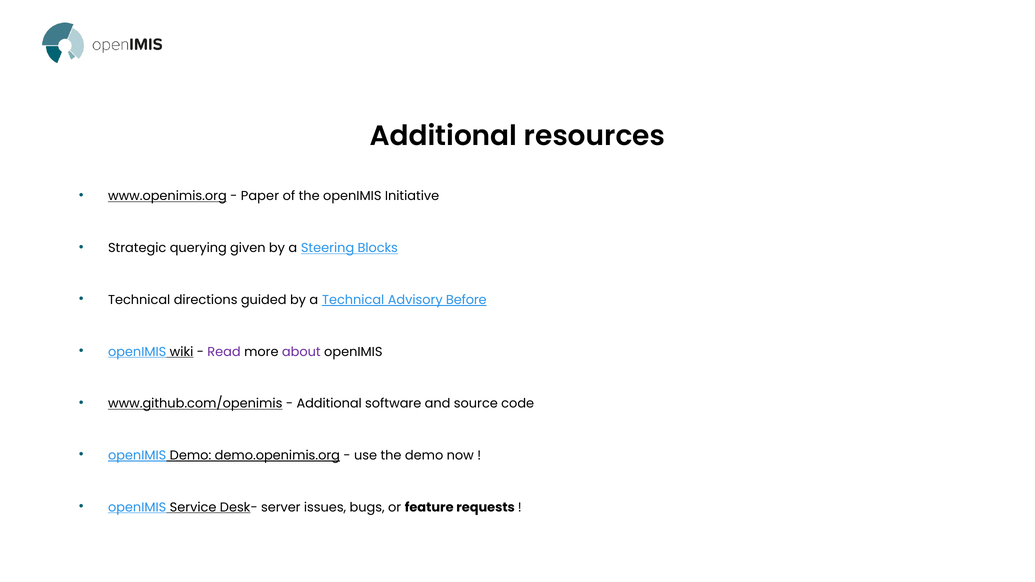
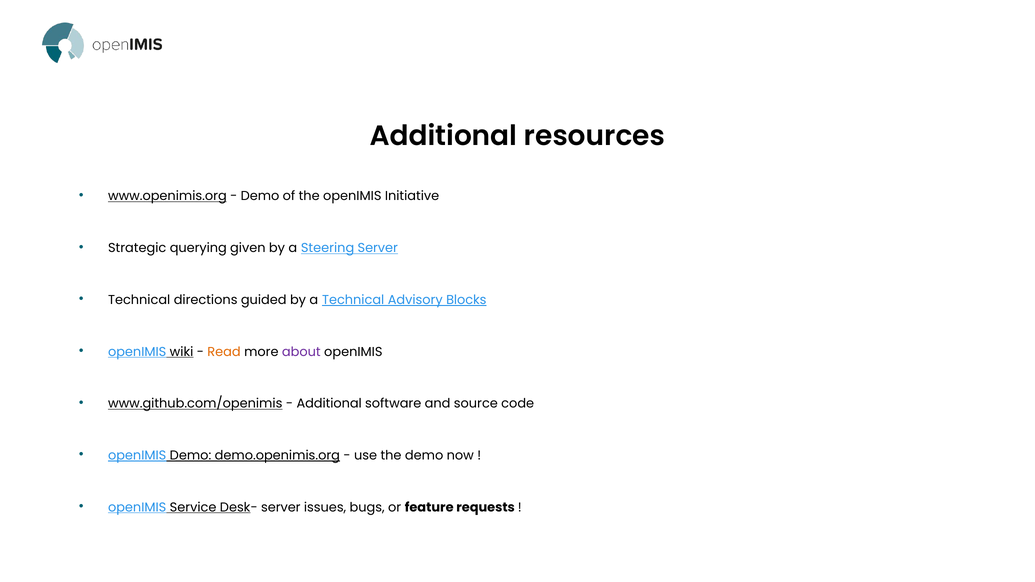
Paper at (260, 196): Paper -> Demo
Steering Blocks: Blocks -> Server
Before: Before -> Blocks
Read colour: purple -> orange
